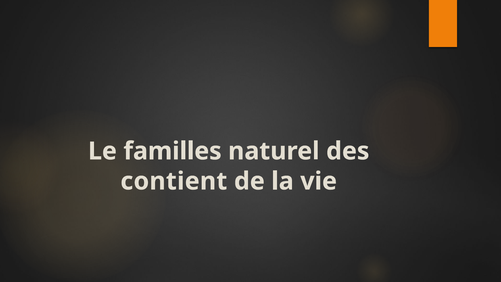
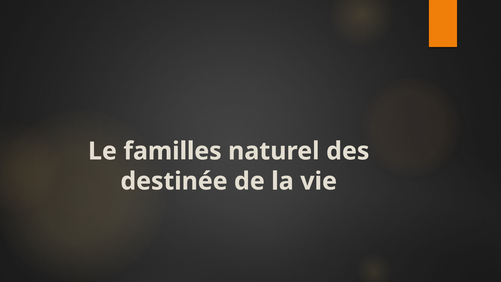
contient: contient -> destinée
